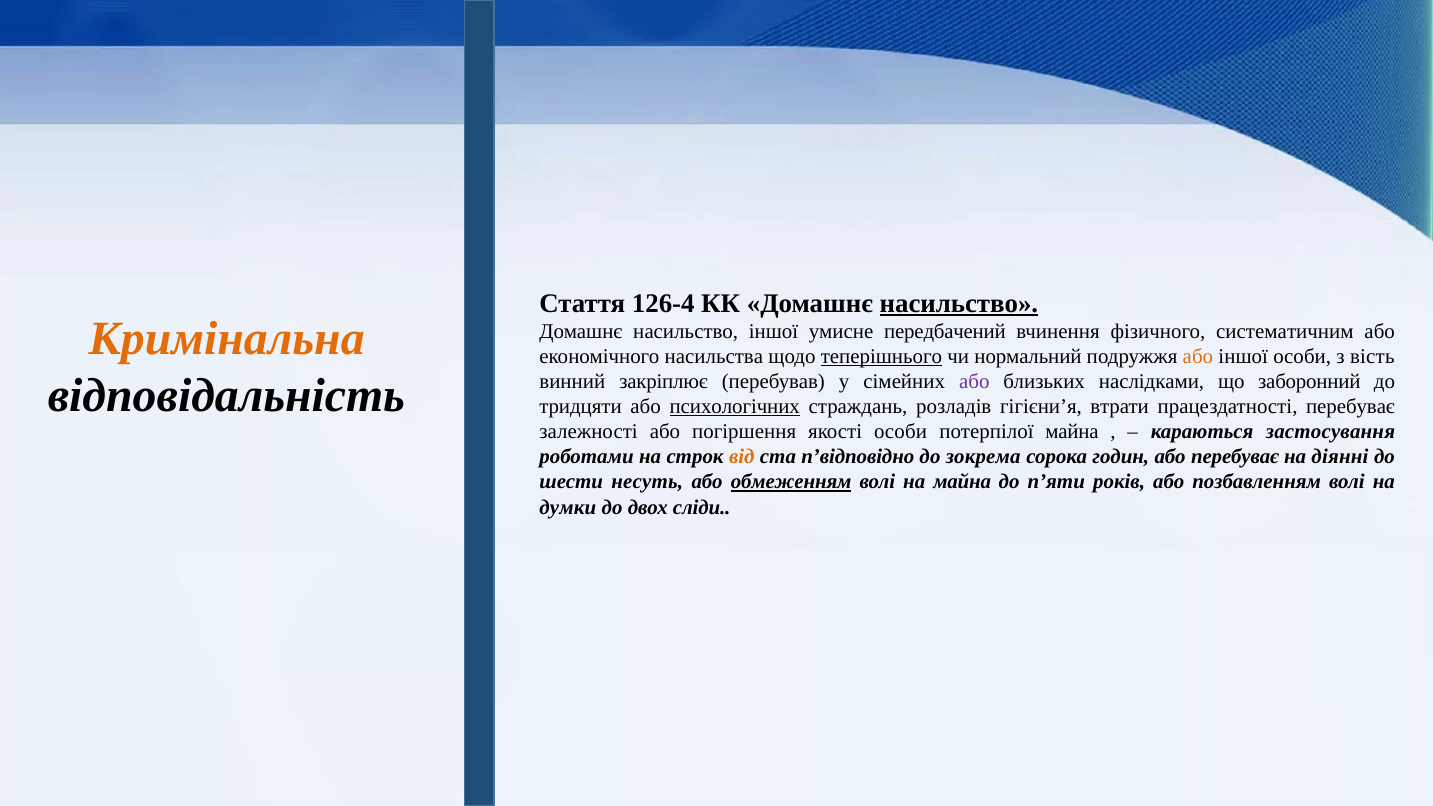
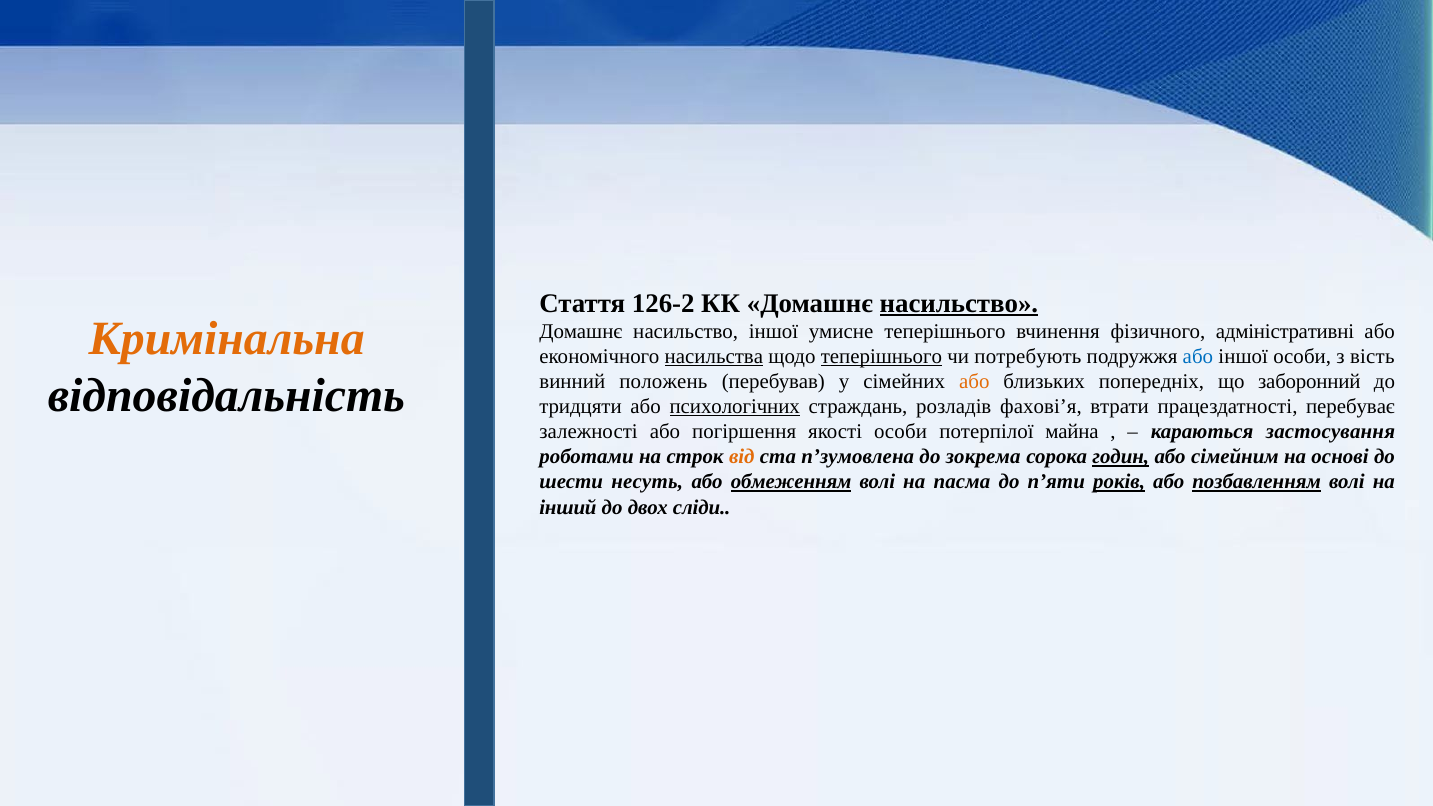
126-4: 126-4 -> 126-2
умисне передбачений: передбачений -> теперішнього
систематичним: систематичним -> адміністративні
насильства underline: none -> present
нормальний: нормальний -> потребують
або at (1198, 357) colour: orange -> blue
закріплює: закріплює -> положень
або at (974, 382) colour: purple -> orange
наслідками: наслідками -> попередніх
гігієни’я: гігієни’я -> фахові’я
п’відповідно: п’відповідно -> п’зумовлена
годин underline: none -> present
або перебуває: перебуває -> сімейним
діянні: діянні -> основі
на майна: майна -> пасма
років underline: none -> present
позбавленням underline: none -> present
думки: думки -> інший
